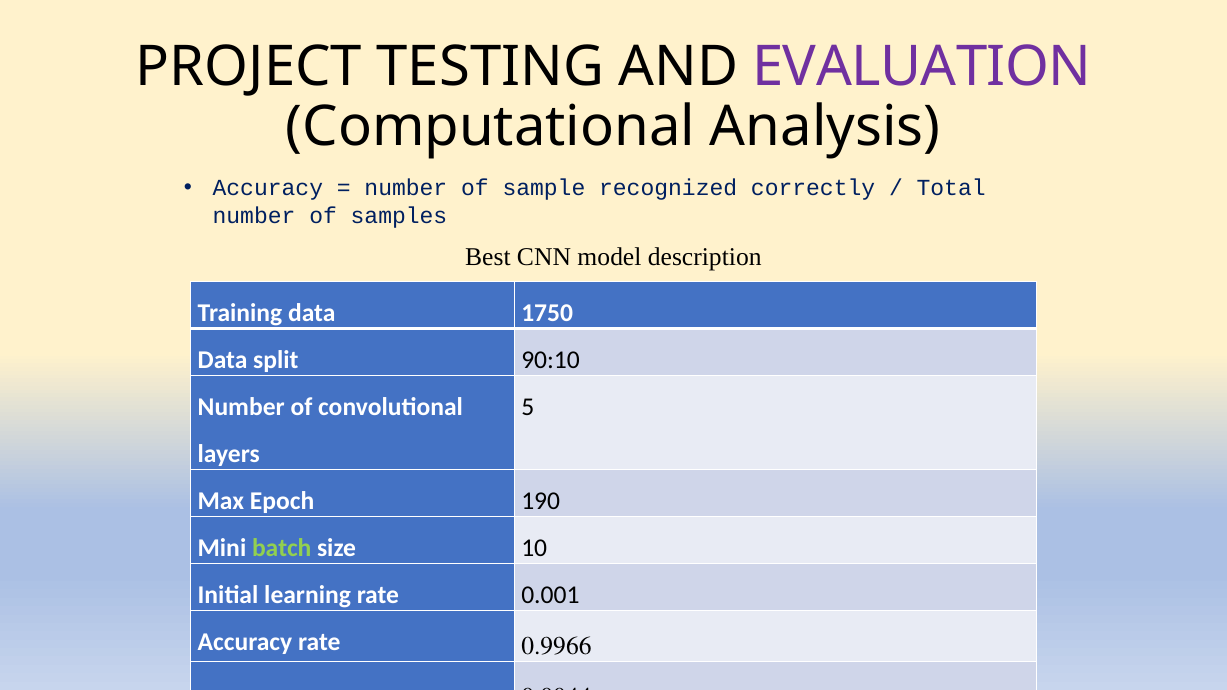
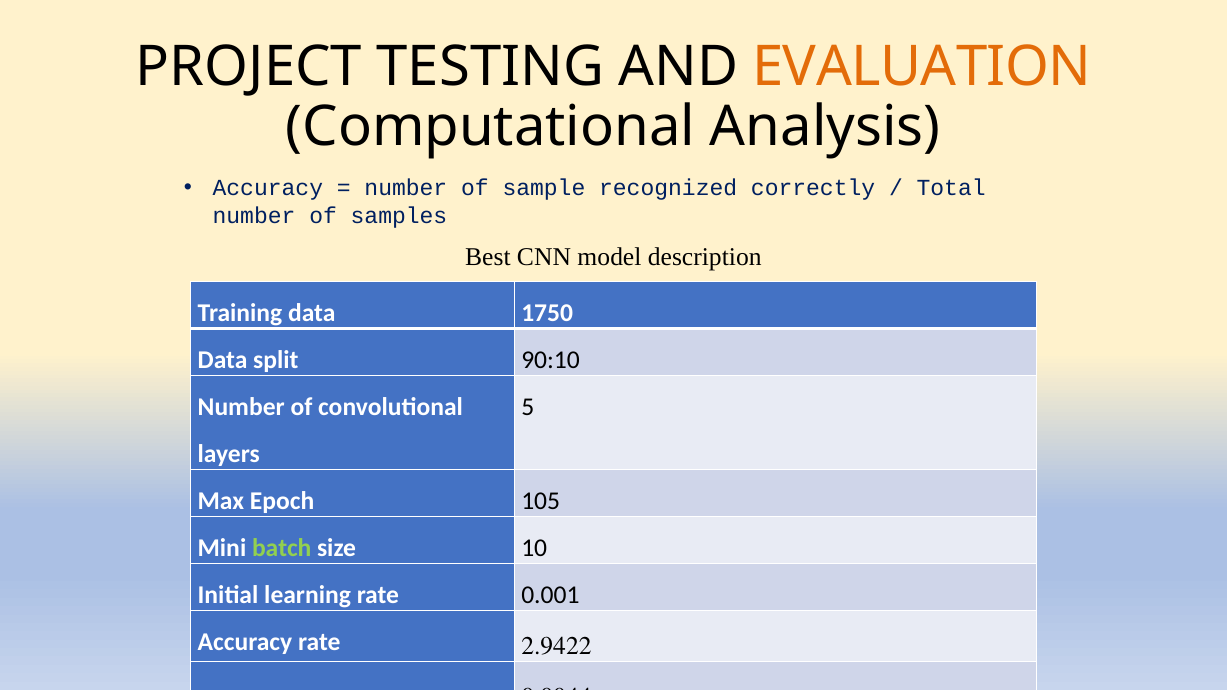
EVALUATION colour: purple -> orange
190: 190 -> 105
0.9966: 0.9966 -> 2.9422
